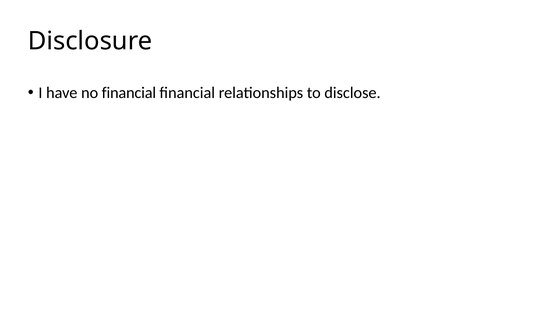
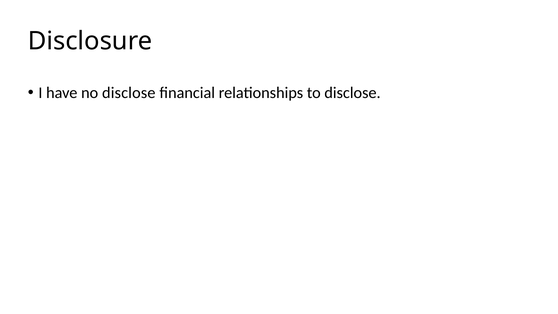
no financial: financial -> disclose
